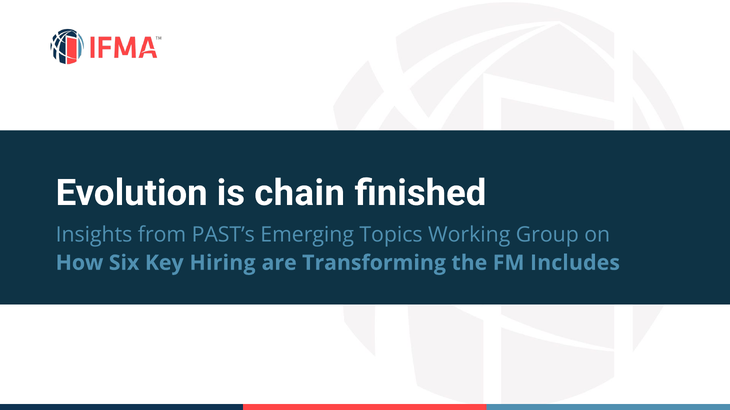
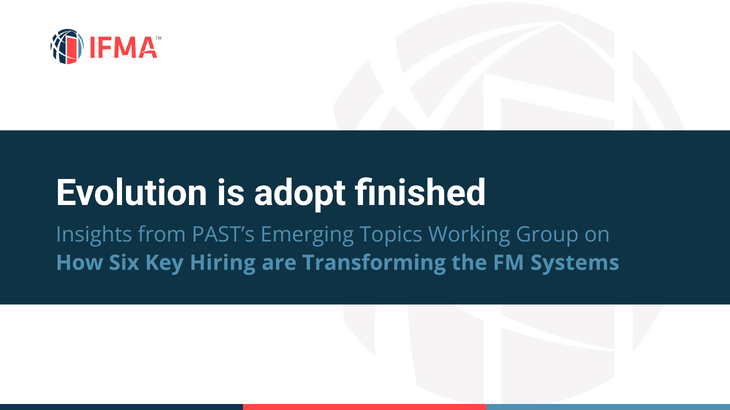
chain: chain -> adopt
Includes: Includes -> Systems
